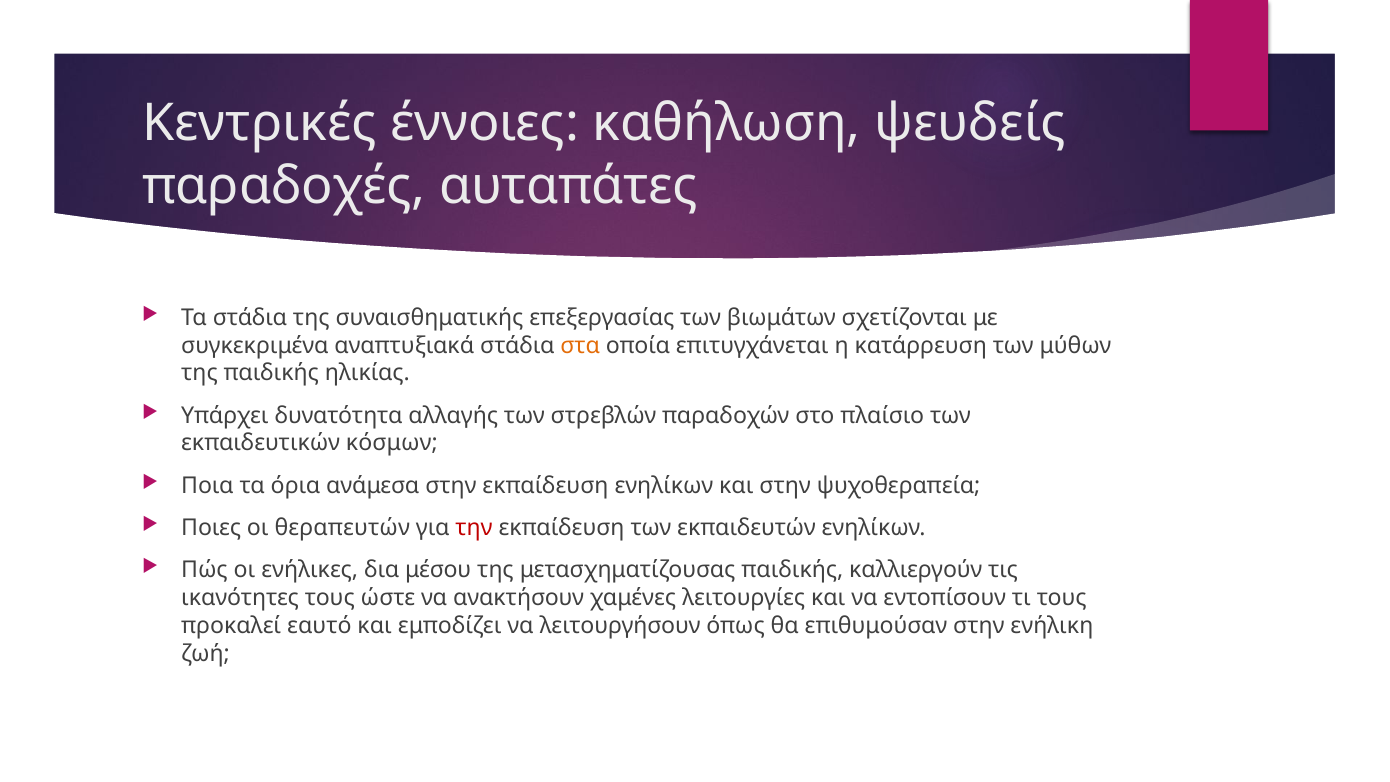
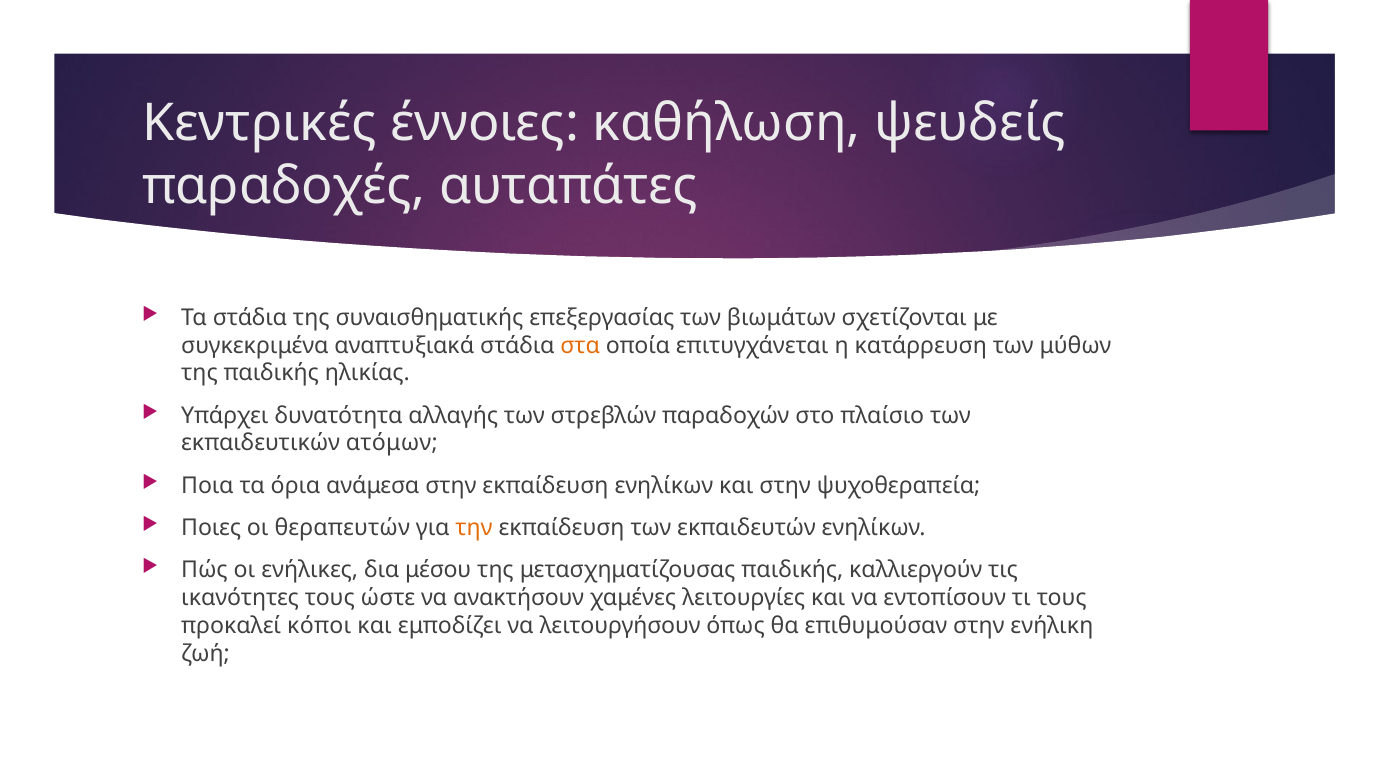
κόσμων: κόσμων -> ατόμων
την colour: red -> orange
εαυτό: εαυτό -> κόποι
